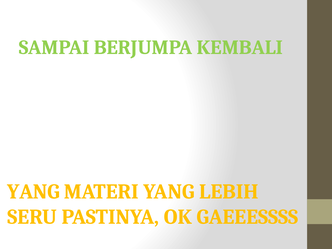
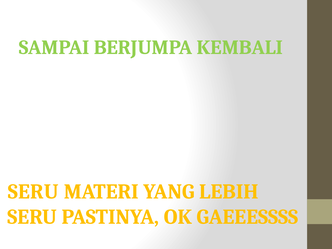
YANG at (33, 192): YANG -> SERU
